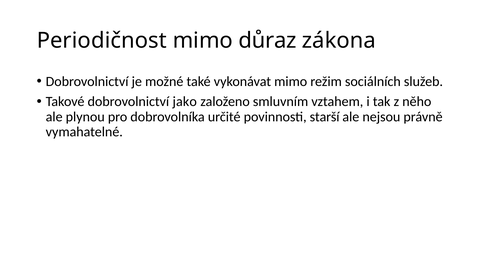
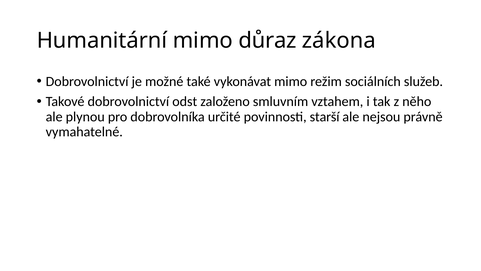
Periodičnost: Periodičnost -> Humanitární
jako: jako -> odst
